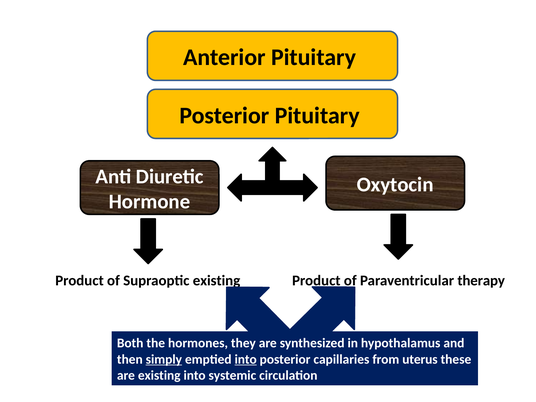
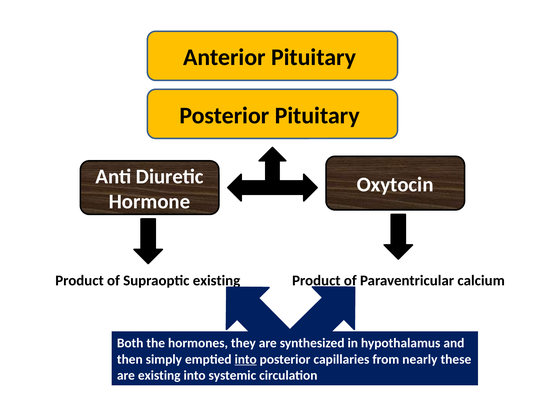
therapy: therapy -> calcium
simply underline: present -> none
uterus: uterus -> nearly
